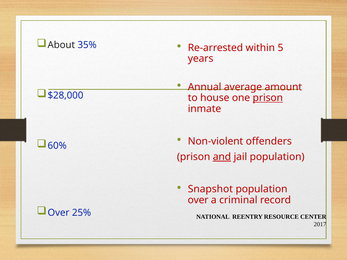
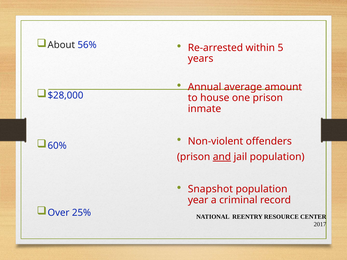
35%: 35% -> 56%
prison at (268, 98) underline: present -> none
over at (198, 200): over -> year
